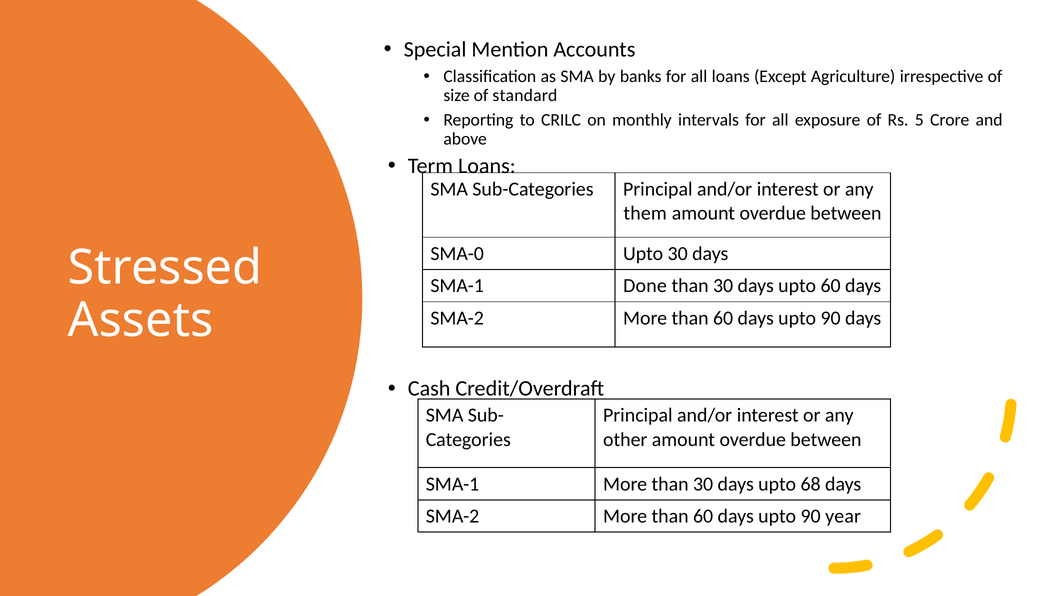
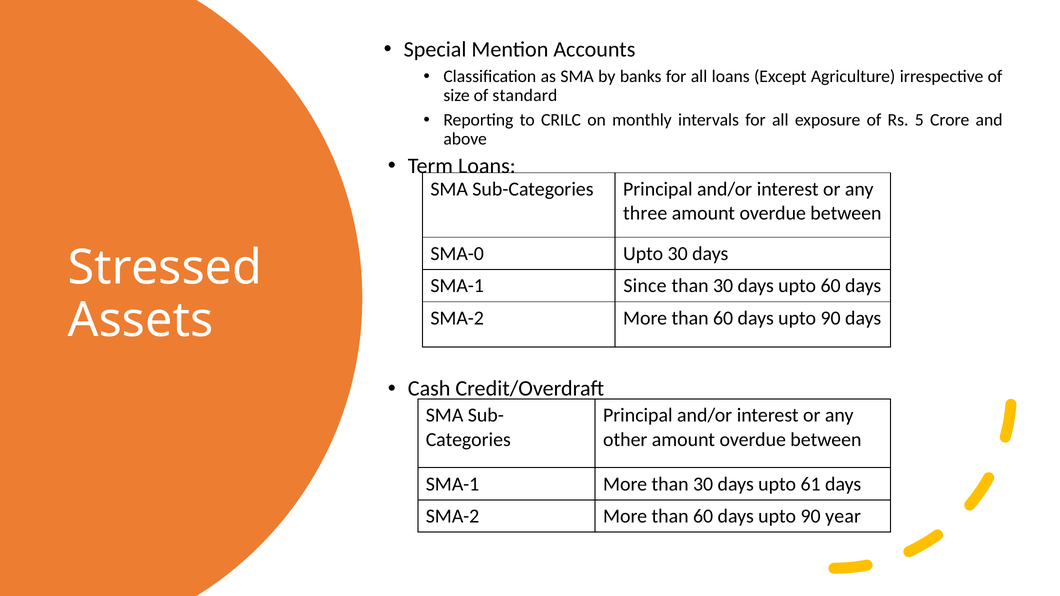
them: them -> three
Done: Done -> Since
68: 68 -> 61
